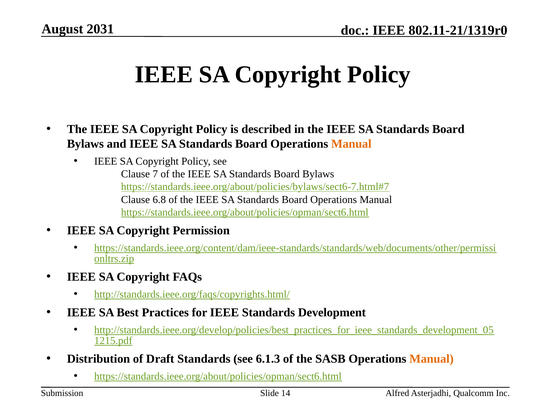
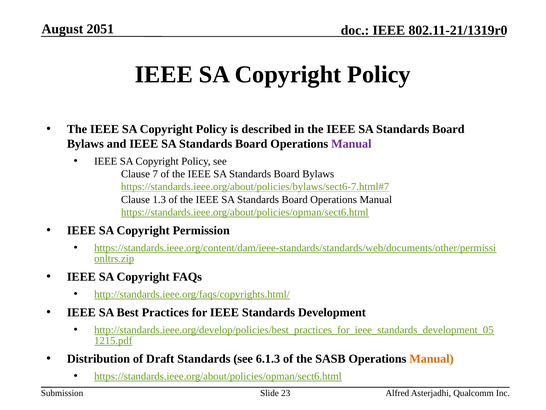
2031: 2031 -> 2051
Manual at (351, 144) colour: orange -> purple
6.8: 6.8 -> 1.3
14: 14 -> 23
